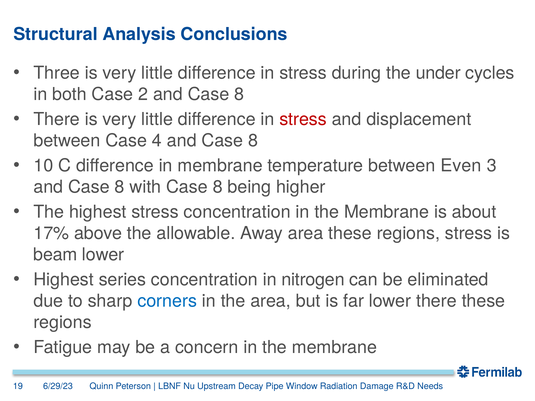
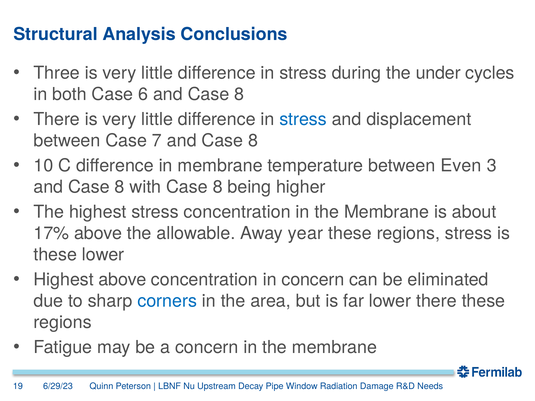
2: 2 -> 6
stress at (303, 119) colour: red -> blue
4: 4 -> 7
Away area: area -> year
beam at (55, 255): beam -> these
Highest series: series -> above
in nitrogen: nitrogen -> concern
